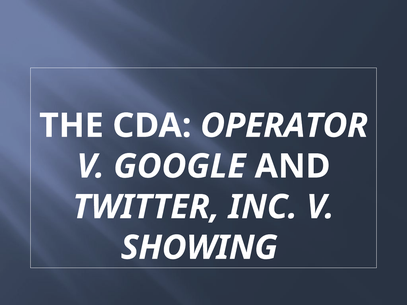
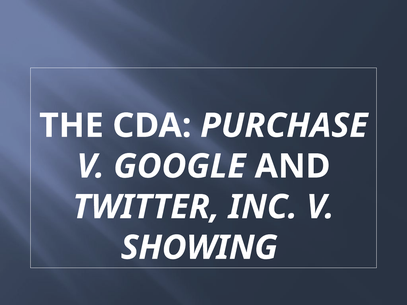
OPERATOR: OPERATOR -> PURCHASE
